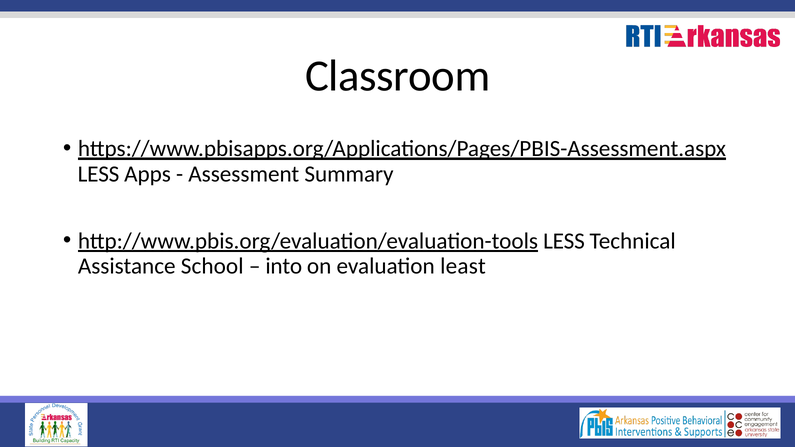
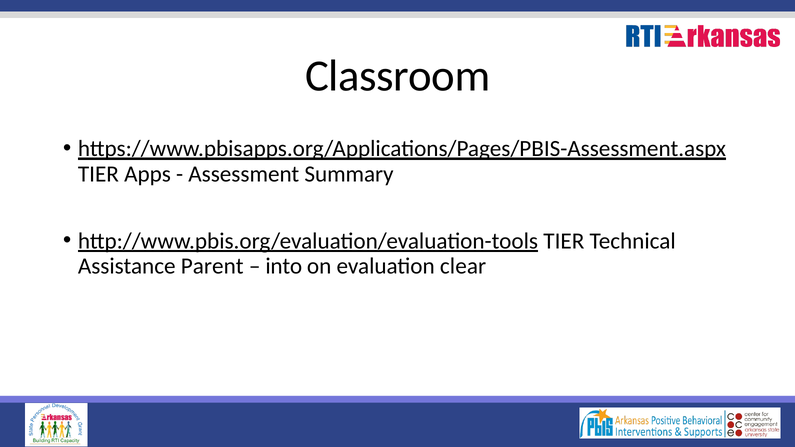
LESS at (99, 174): LESS -> TIER
http://www.pbis.org/evaluation/evaluation-tools LESS: LESS -> TIER
School: School -> Parent
least: least -> clear
